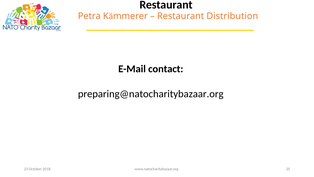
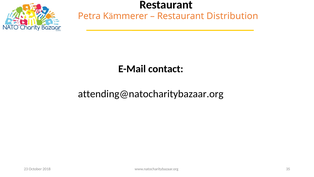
preparing@natocharitybazaar.org: preparing@natocharitybazaar.org -> attending@natocharitybazaar.org
